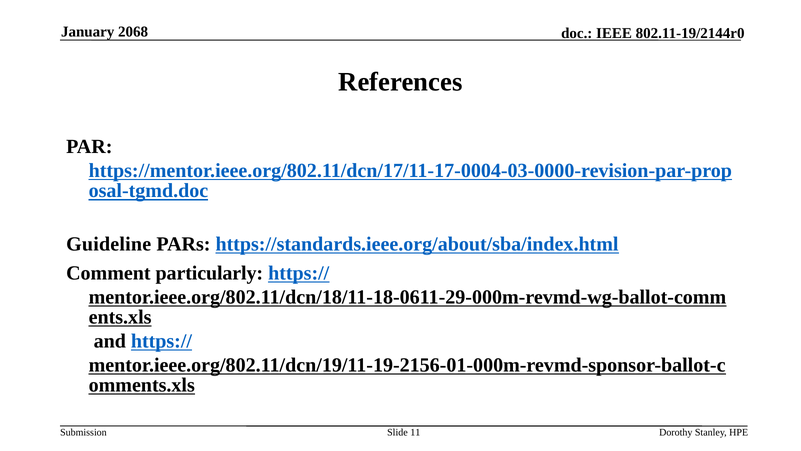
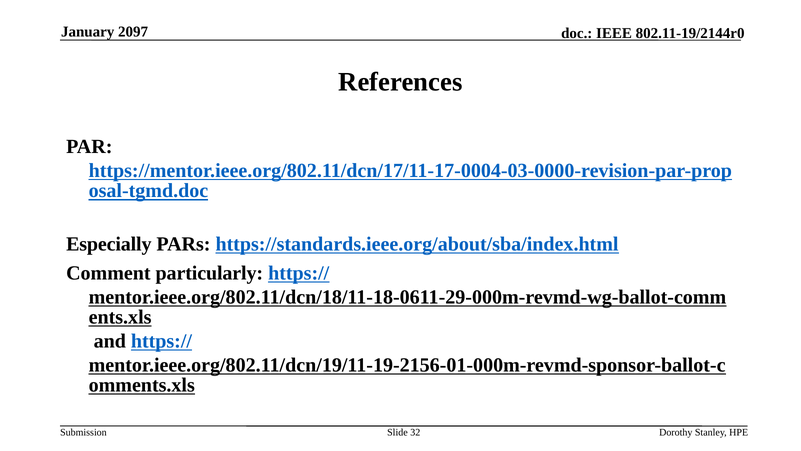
2068: 2068 -> 2097
Guideline: Guideline -> Especially
11: 11 -> 32
